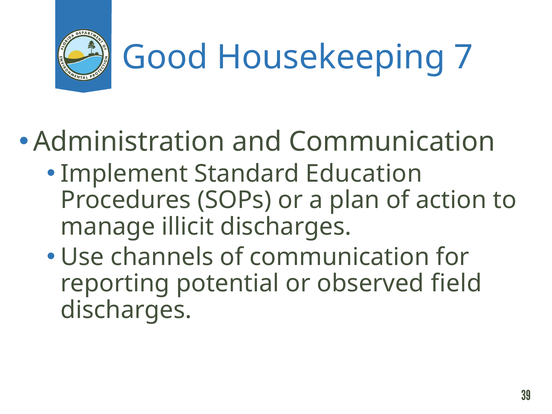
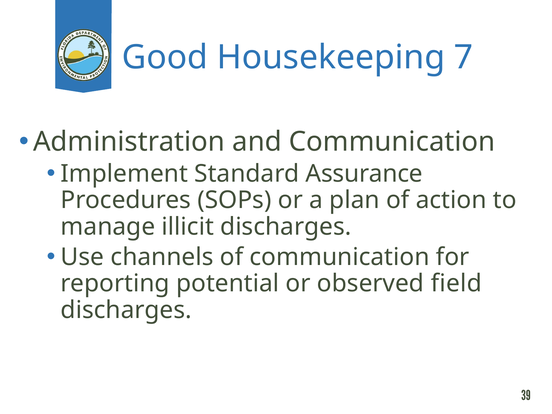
Education: Education -> Assurance
